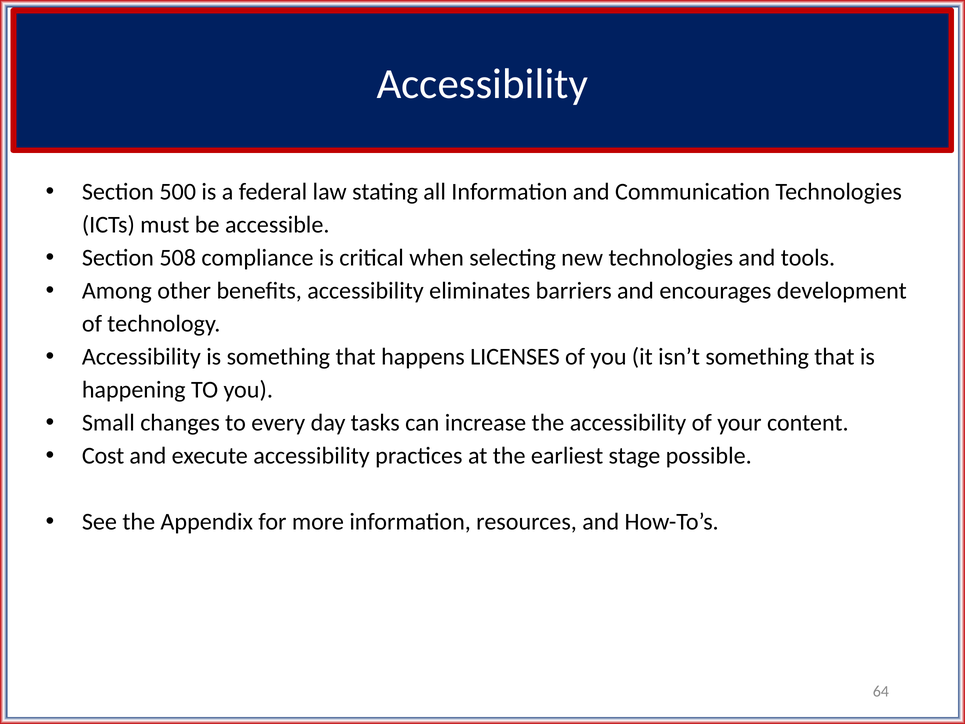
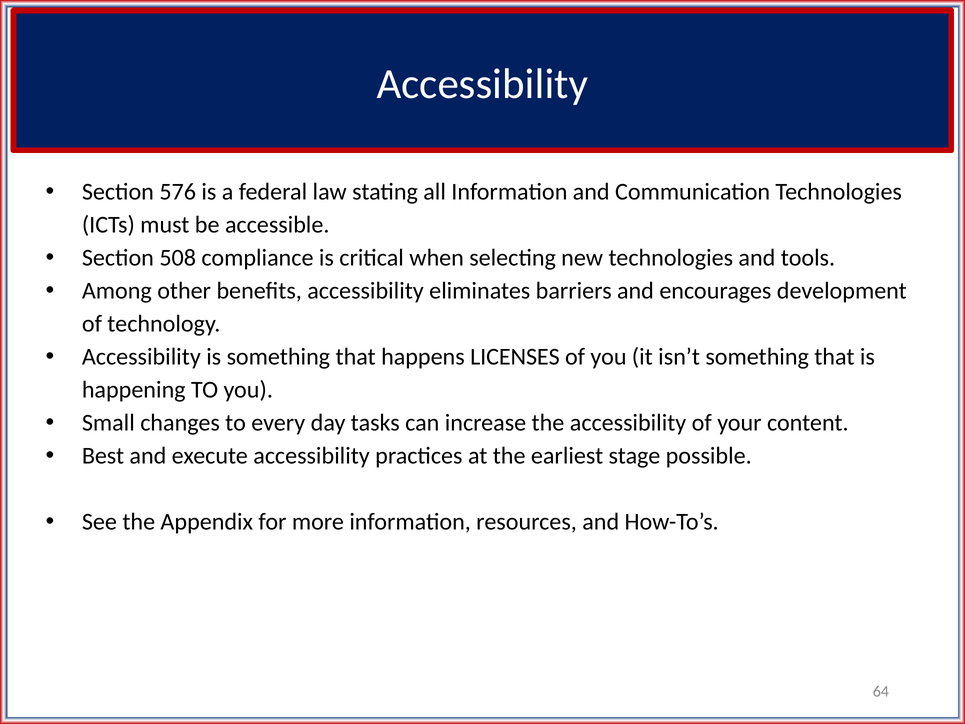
500: 500 -> 576
Cost: Cost -> Best
